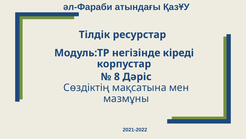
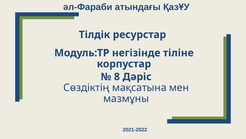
кіреді: кіреді -> тіліне
